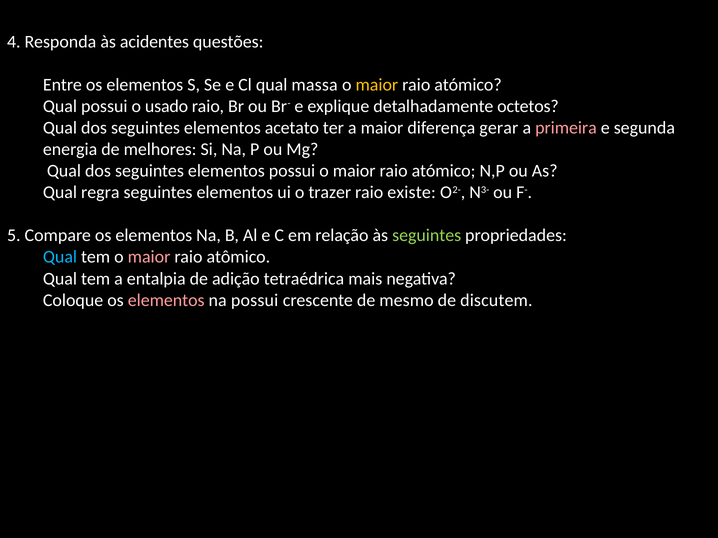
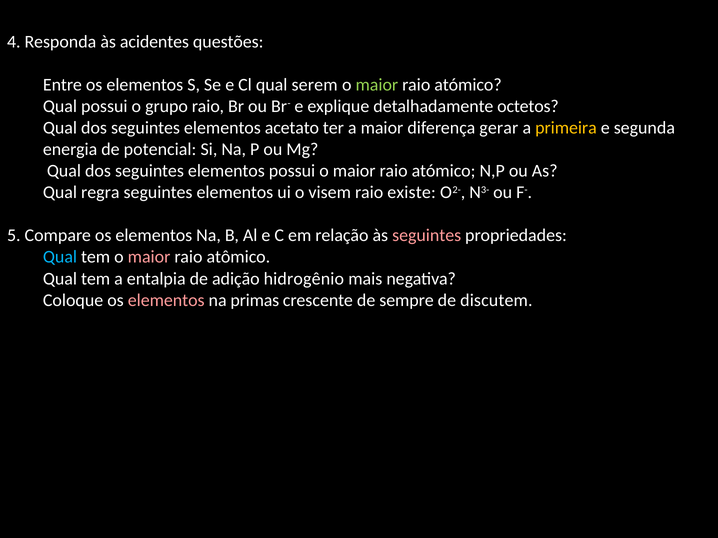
massa: massa -> serem
maior at (377, 85) colour: yellow -> light green
usado: usado -> grupo
primeira colour: pink -> yellow
melhores: melhores -> potencial
trazer: trazer -> visem
seguintes at (427, 236) colour: light green -> pink
tetraédrica: tetraédrica -> hidrogênio
na possui: possui -> primas
mesmo: mesmo -> sempre
